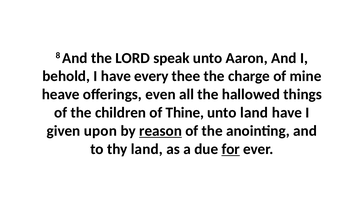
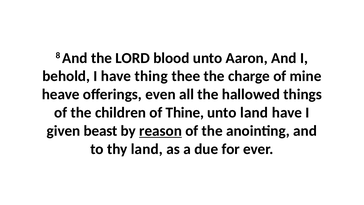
speak: speak -> blood
every: every -> thing
upon: upon -> beast
for underline: present -> none
